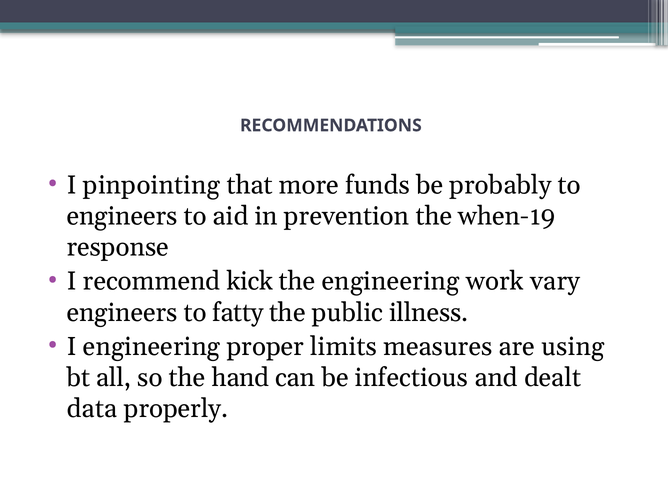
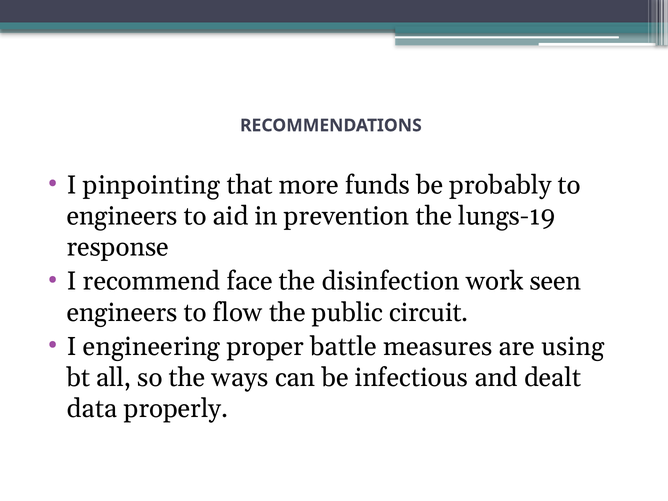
when-19: when-19 -> lungs-19
kick: kick -> face
the engineering: engineering -> disinfection
vary: vary -> seen
fatty: fatty -> flow
illness: illness -> circuit
limits: limits -> battle
hand: hand -> ways
